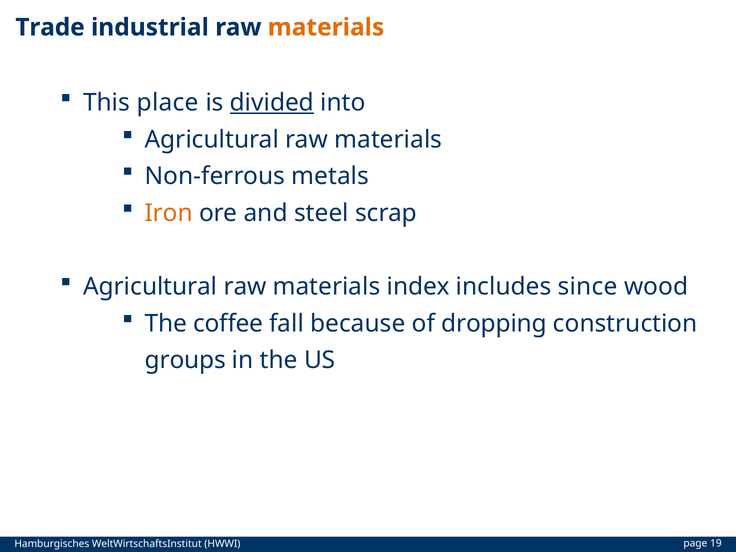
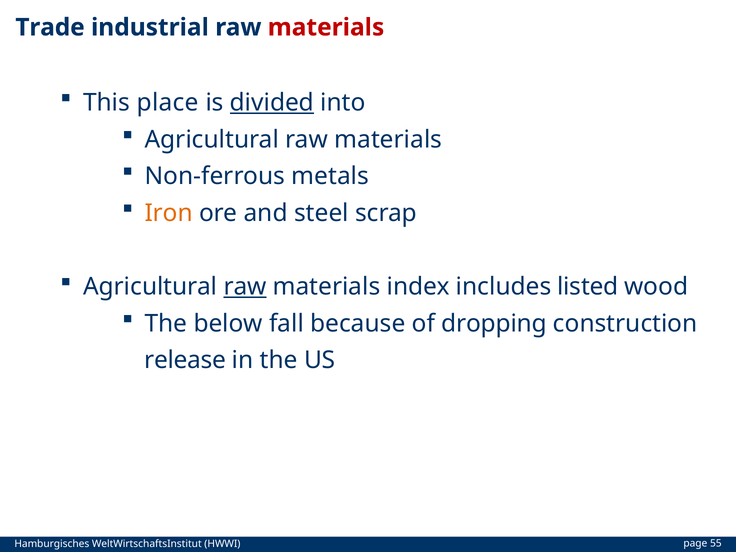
materials at (326, 27) colour: orange -> red
raw at (245, 287) underline: none -> present
since: since -> listed
coffee: coffee -> below
groups: groups -> release
19: 19 -> 55
